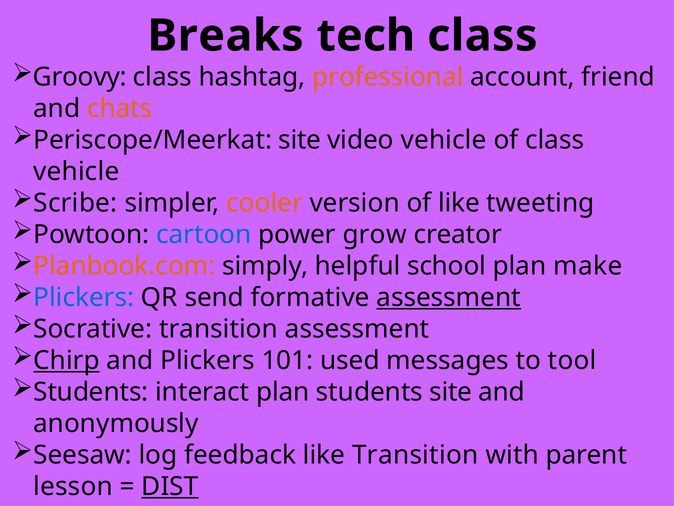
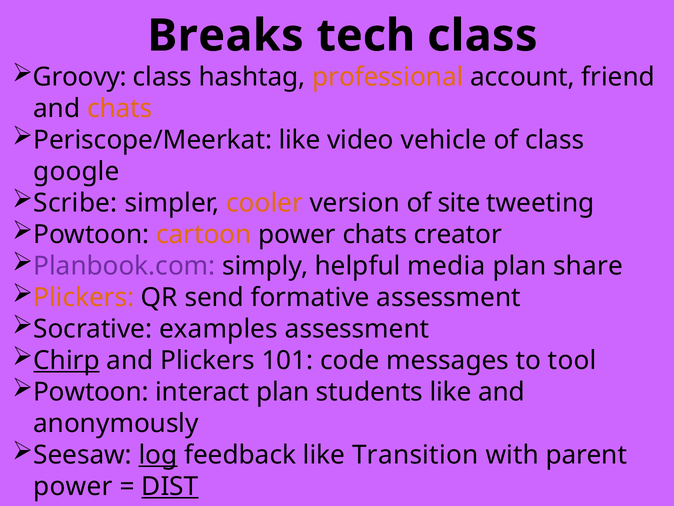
Periscope/Meerkat site: site -> like
vehicle at (76, 171): vehicle -> google
of like: like -> site
cartoon colour: blue -> orange
power grow: grow -> chats
Planbook.com colour: orange -> purple
school: school -> media
make: make -> share
Plickers at (84, 297) colour: blue -> orange
assessment at (449, 297) underline: present -> none
Socrative transition: transition -> examples
used: used -> code
Students at (91, 392): Students -> Powtoon
students site: site -> like
log underline: none -> present
lesson at (73, 486): lesson -> power
